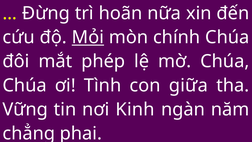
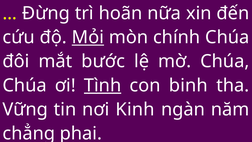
phép: phép -> bước
Tình underline: none -> present
giữa: giữa -> binh
